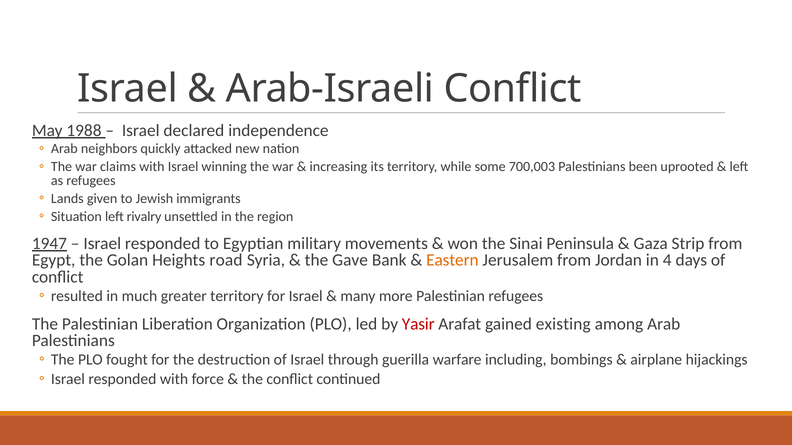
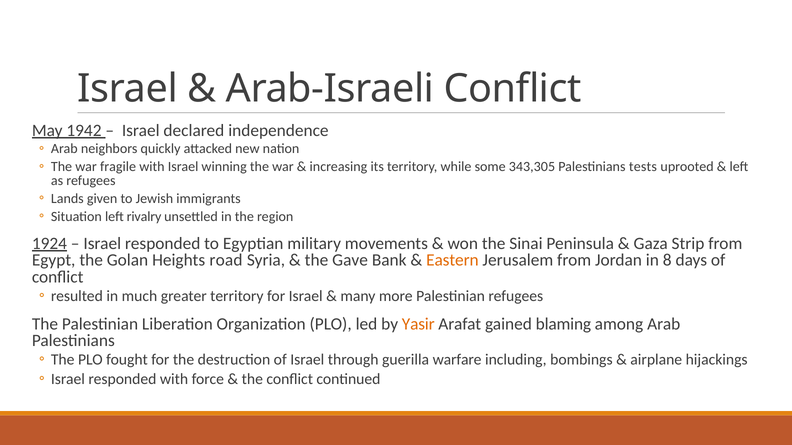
1988: 1988 -> 1942
claims: claims -> fragile
700,003: 700,003 -> 343,305
been: been -> tests
1947: 1947 -> 1924
4: 4 -> 8
Yasir colour: red -> orange
existing: existing -> blaming
